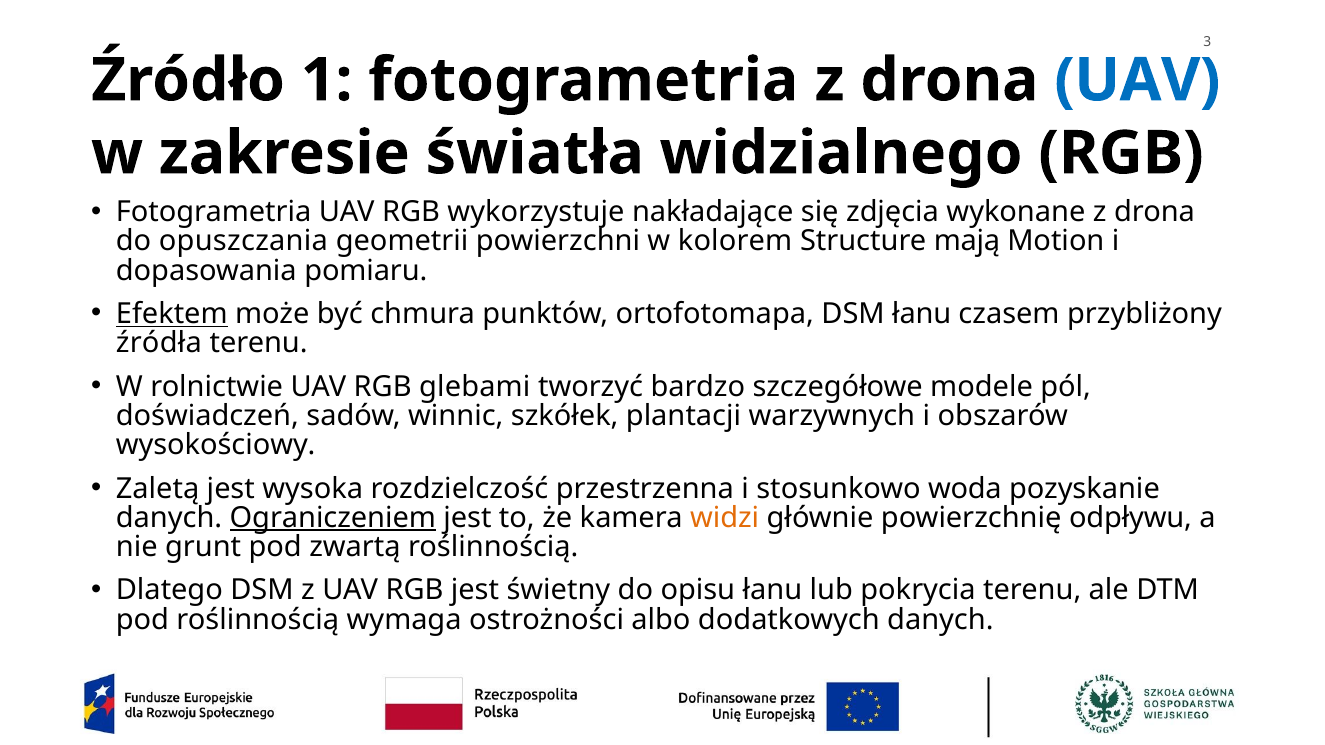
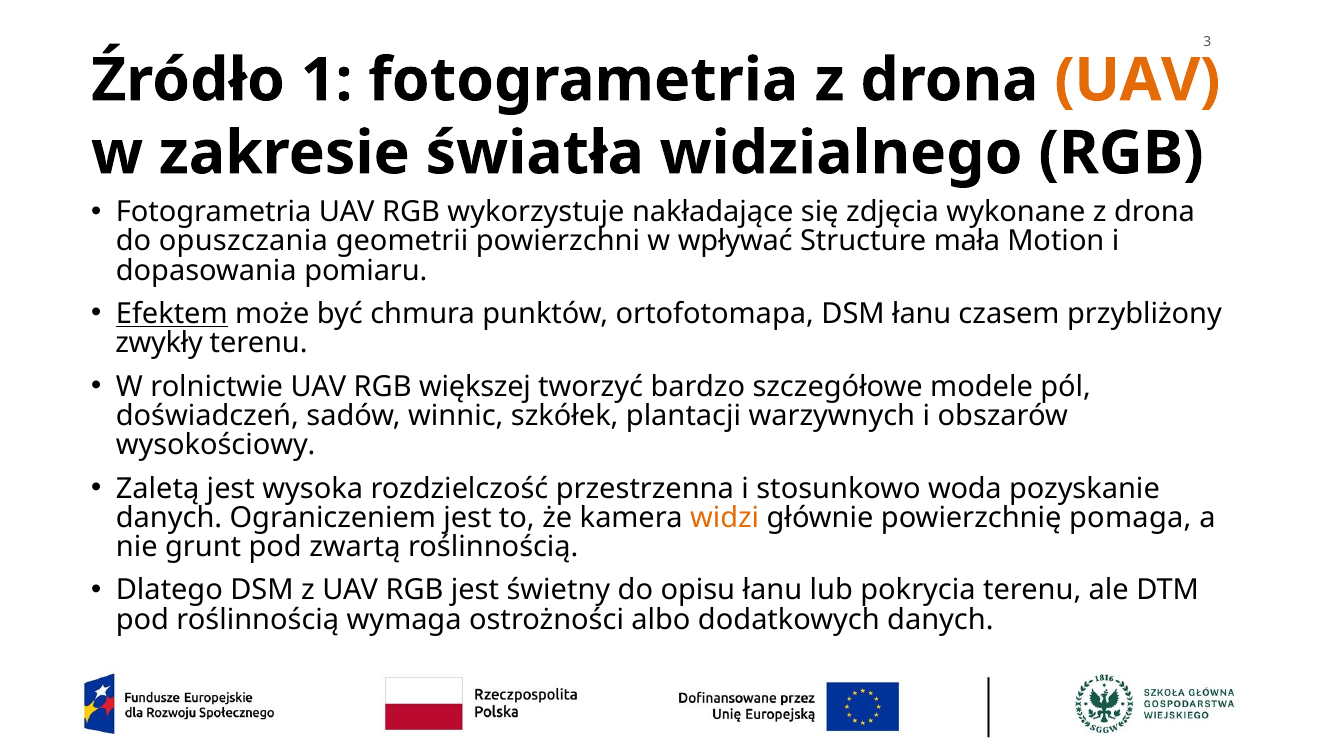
UAV at (1137, 80) colour: blue -> orange
kolorem: kolorem -> wpływać
mają: mają -> mała
źródła: źródła -> zwykły
glebami: glebami -> większej
Ograniczeniem underline: present -> none
odpływu: odpływu -> pomaga
